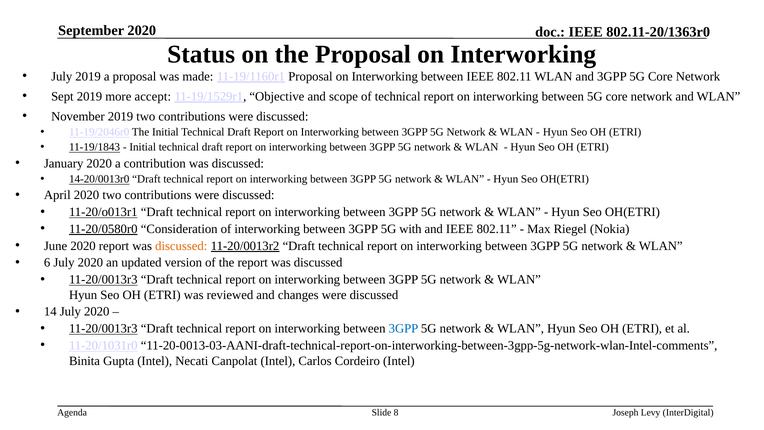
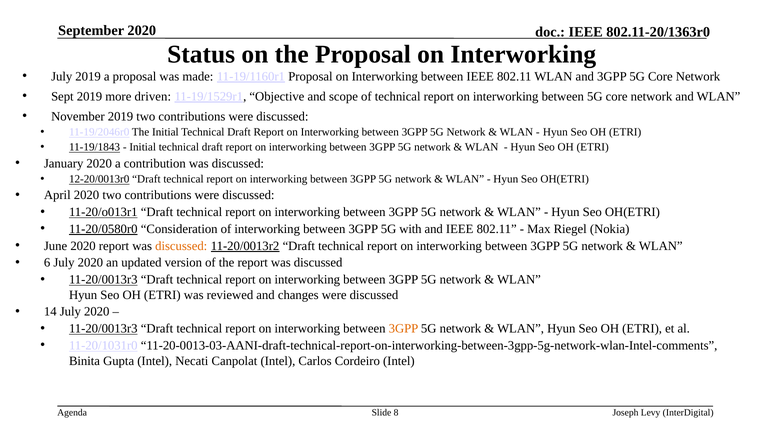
accept: accept -> driven
14-20/0013r0: 14-20/0013r0 -> 12-20/0013r0
3GPP at (403, 328) colour: blue -> orange
